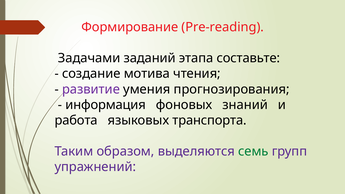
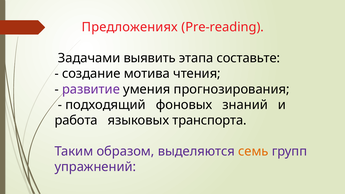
Формирование: Формирование -> Предложениях
заданий: заданий -> выявить
информация: информация -> подходящий
семь colour: green -> orange
